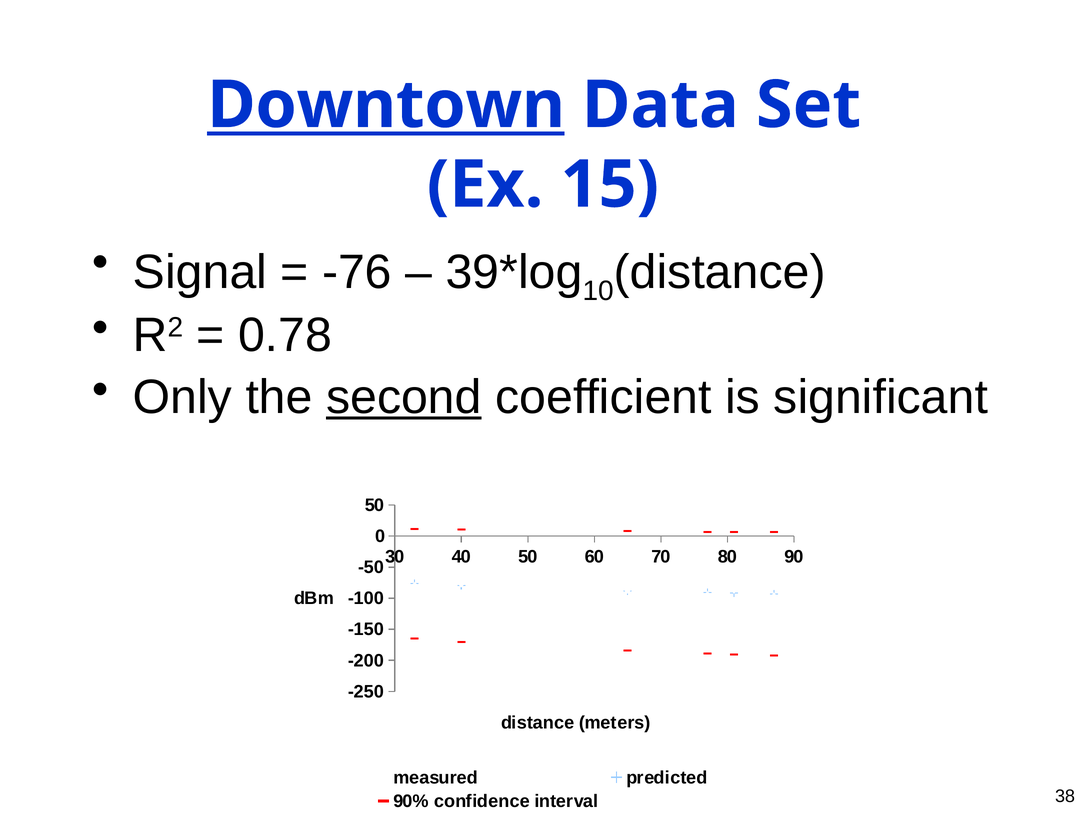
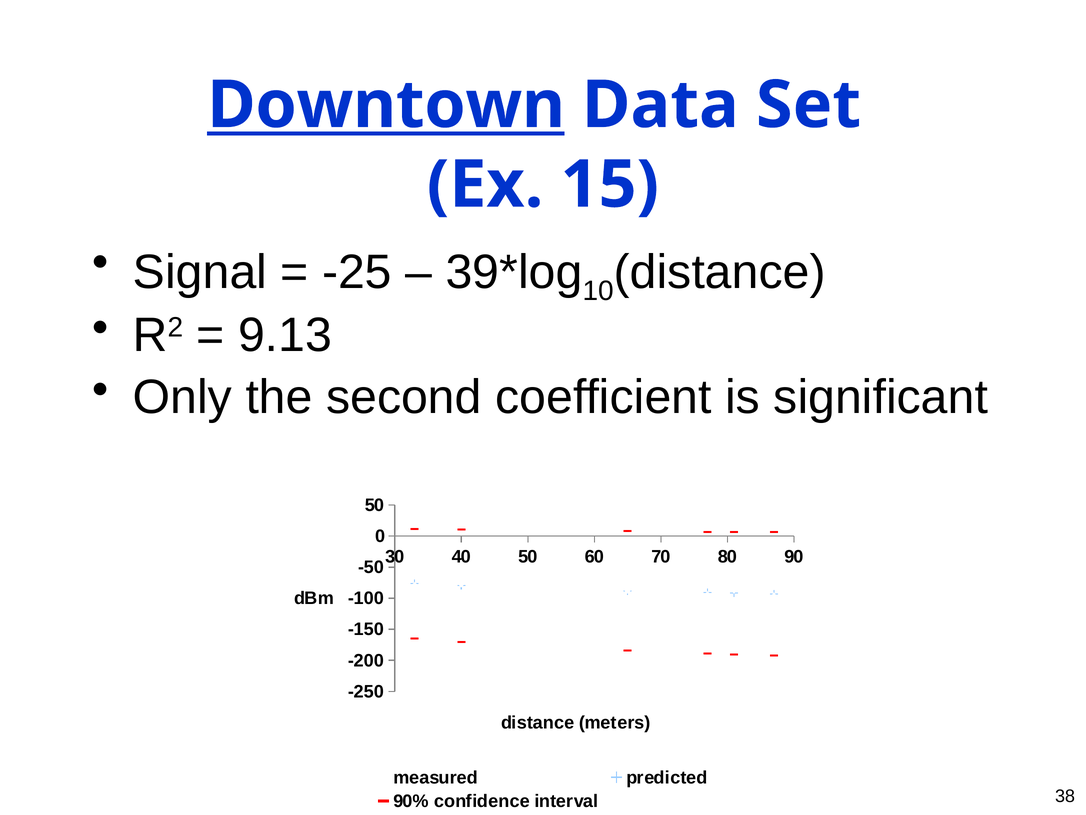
-76: -76 -> -25
0.78: 0.78 -> 9.13
second underline: present -> none
